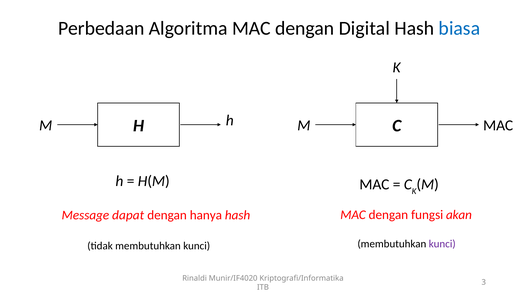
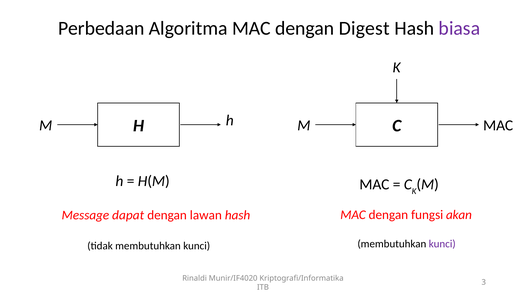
Digital: Digital -> Digest
biasa colour: blue -> purple
hanya: hanya -> lawan
